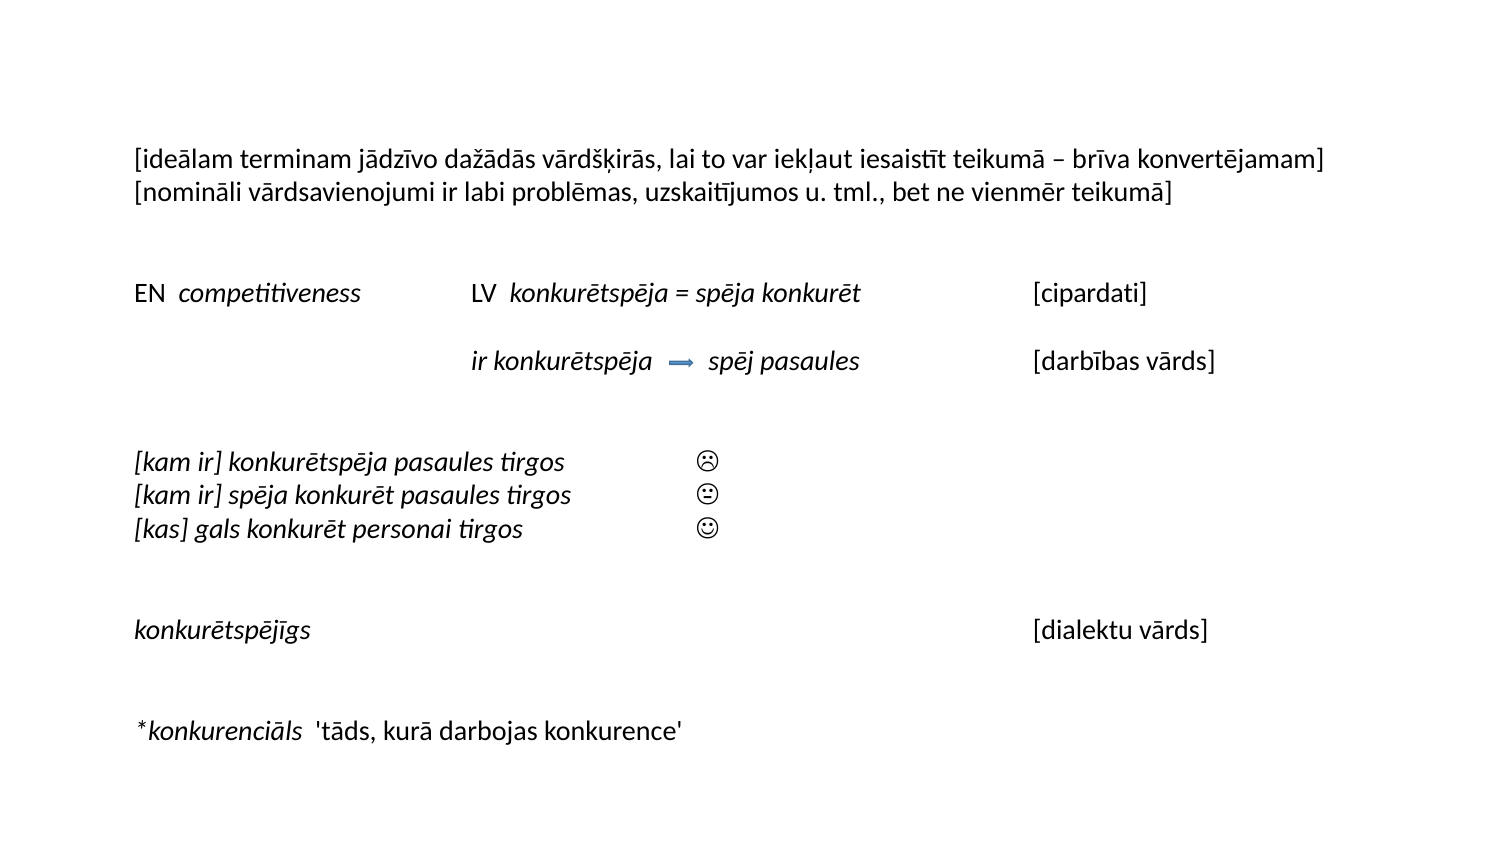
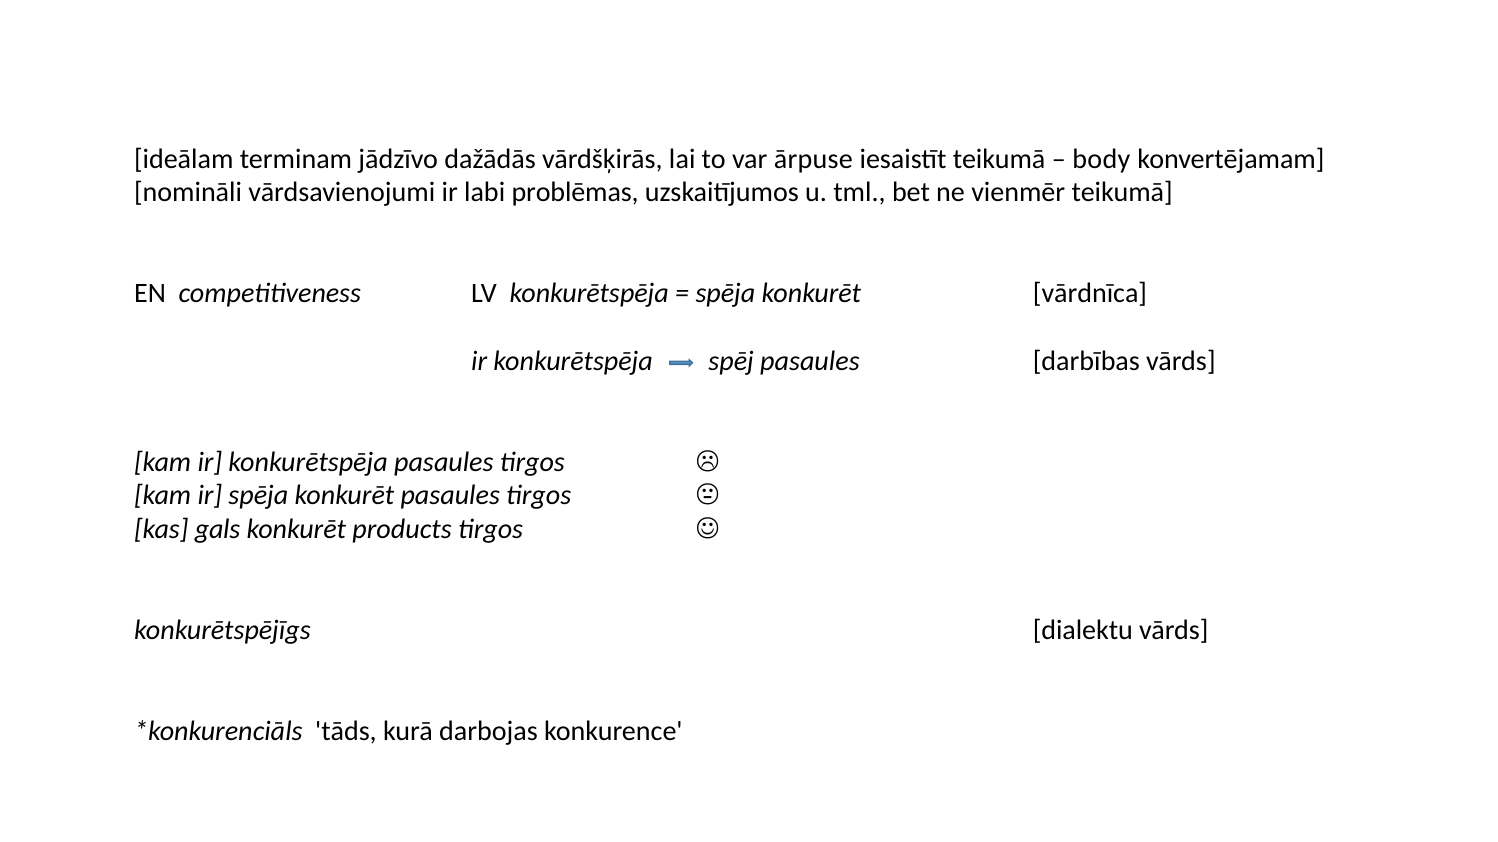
iekļaut: iekļaut -> ārpuse
brīva: brīva -> body
cipardati: cipardati -> vārdnīca
personai: personai -> products
